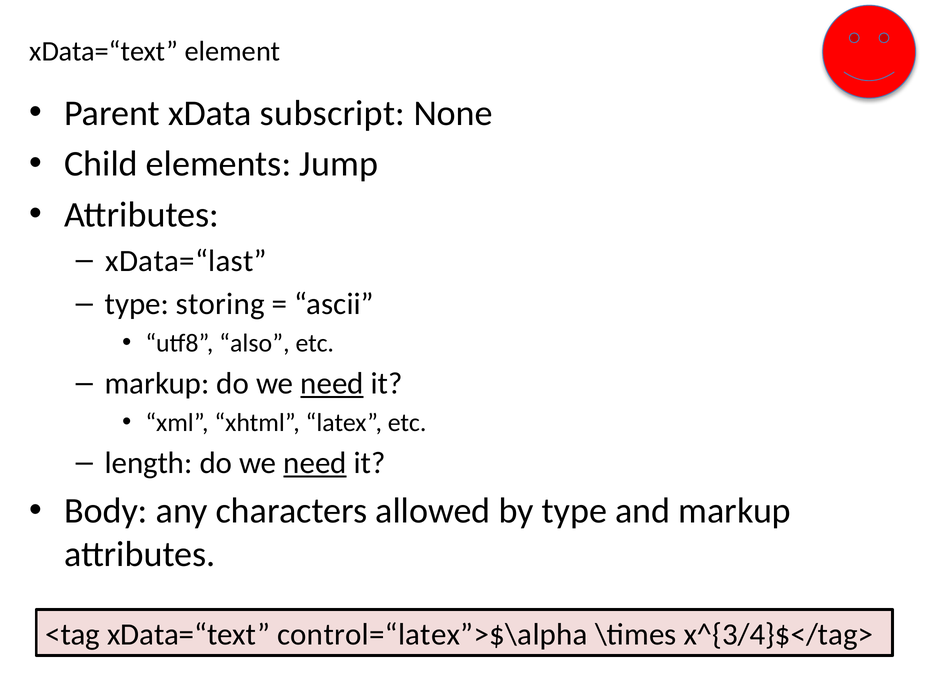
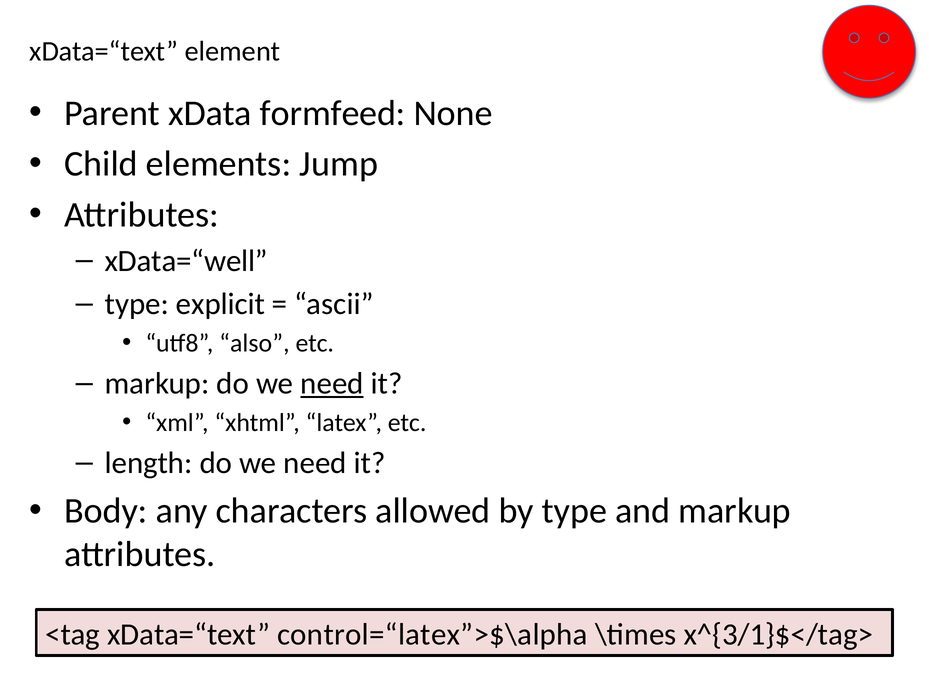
subscript: subscript -> formfeed
xData=“last: xData=“last -> xData=“well
storing: storing -> explicit
need at (315, 463) underline: present -> none
x^{3/4}$</tag>: x^{3/4}$</tag> -> x^{3/1}$</tag>
